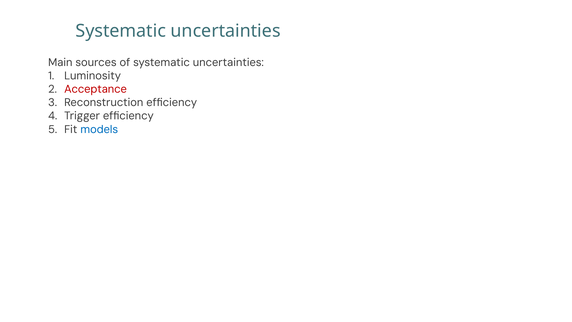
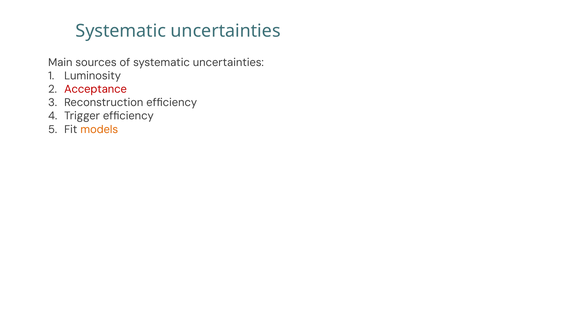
models colour: blue -> orange
